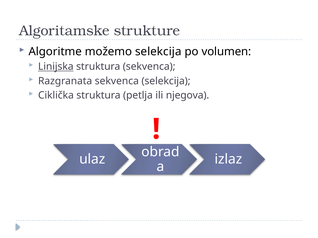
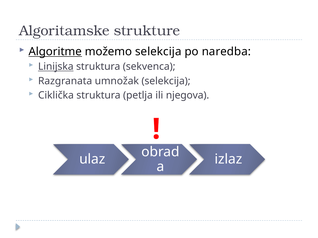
Algoritme underline: none -> present
volumen: volumen -> naredba
Razgranata sekvenca: sekvenca -> umnožak
